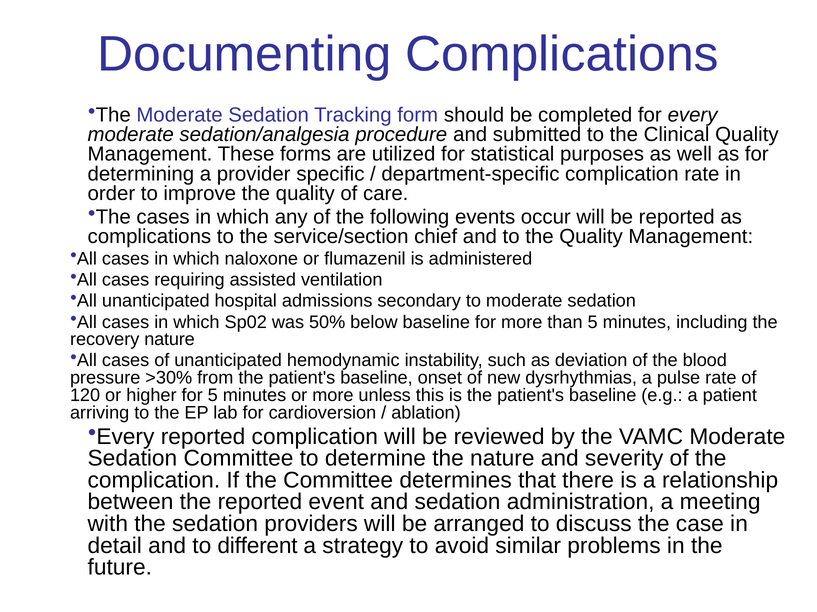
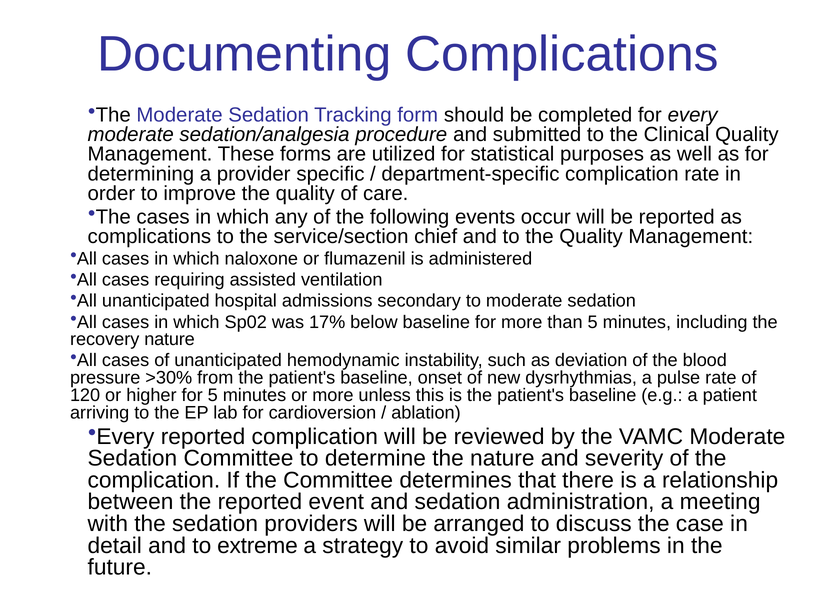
50%: 50% -> 17%
different: different -> extreme
